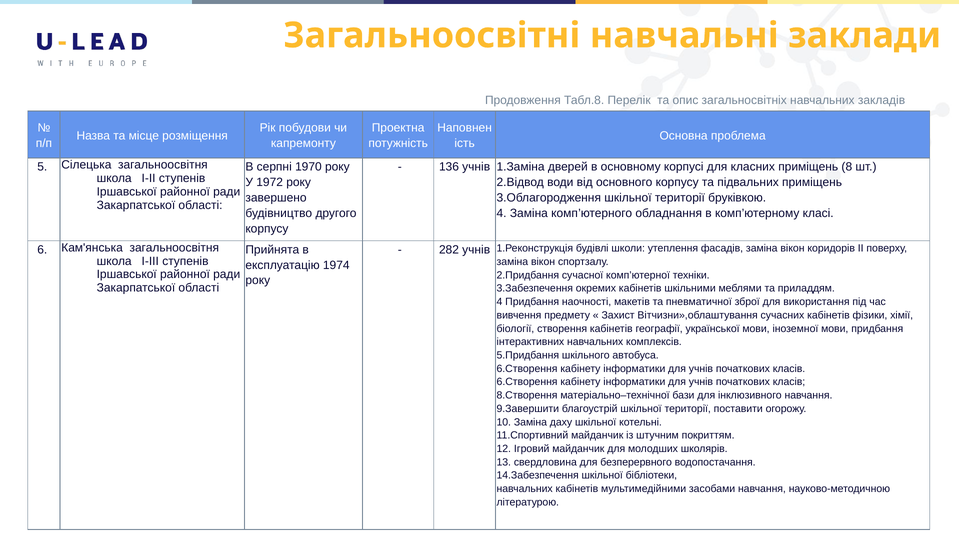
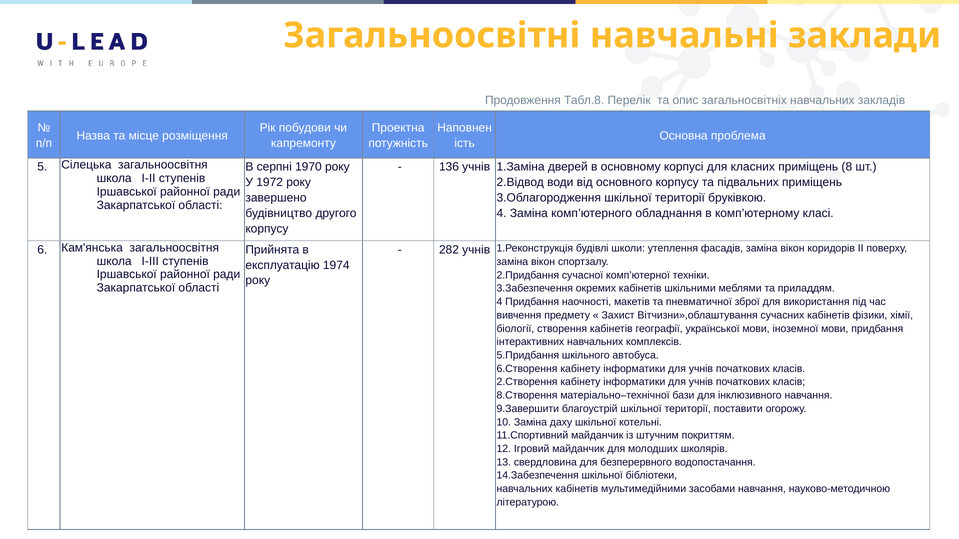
6.Створення at (527, 382): 6.Створення -> 2.Створення
